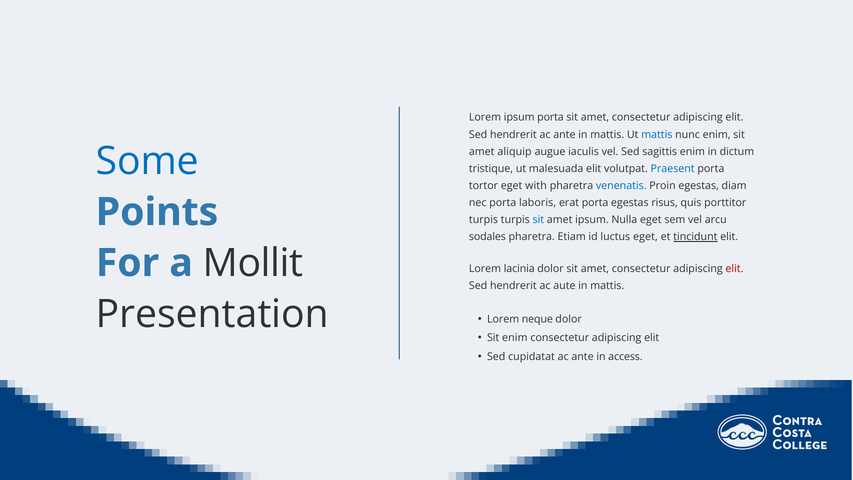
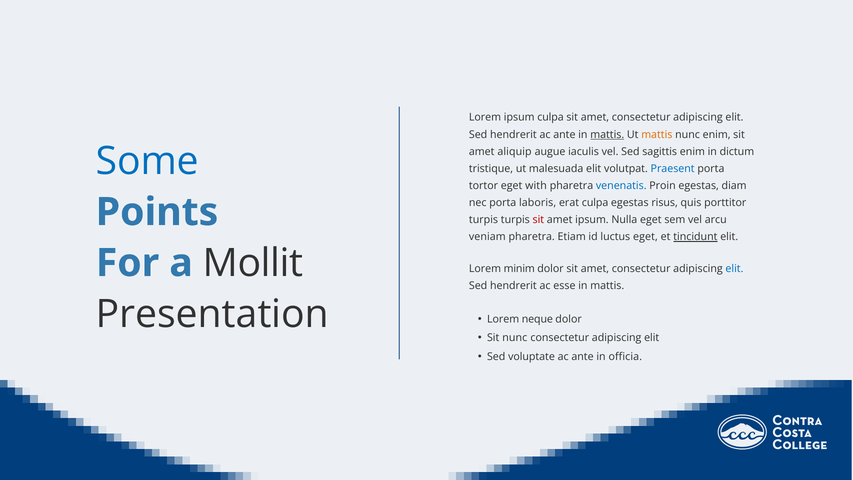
ipsum porta: porta -> culpa
mattis at (607, 134) underline: none -> present
mattis at (657, 134) colour: blue -> orange
erat porta: porta -> culpa
sit at (538, 220) colour: blue -> red
sodales: sodales -> veniam
lacinia: lacinia -> minim
elit at (734, 269) colour: red -> blue
aute: aute -> esse
Sit enim: enim -> nunc
cupidatat: cupidatat -> voluptate
access: access -> officia
